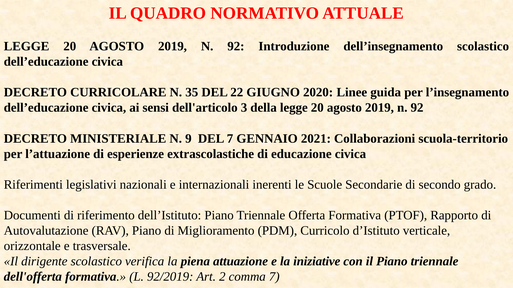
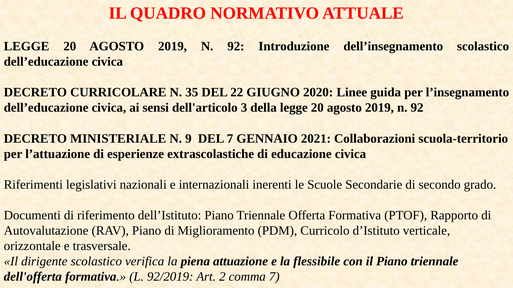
iniziative: iniziative -> flessibile
